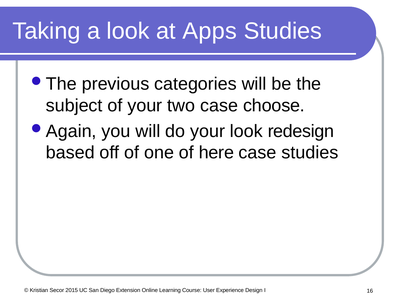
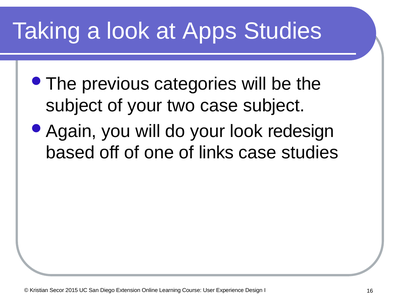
case choose: choose -> subject
here: here -> links
